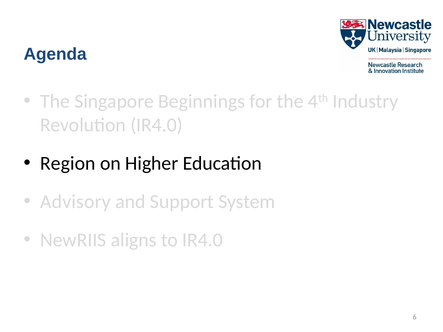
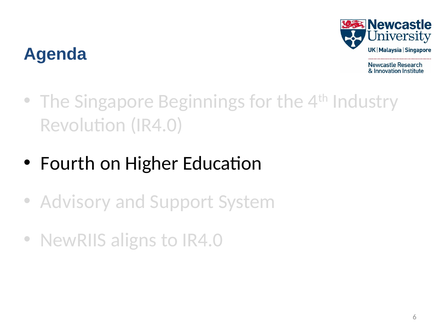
Region: Region -> Fourth
